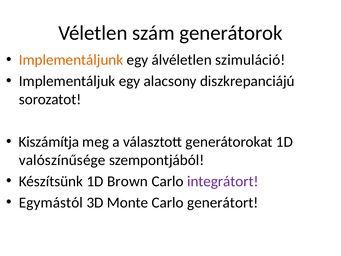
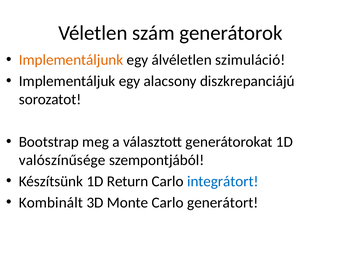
Kiszámítja: Kiszámítja -> Bootstrap
Brown: Brown -> Return
integrátort colour: purple -> blue
Egymástól: Egymástól -> Kombinált
